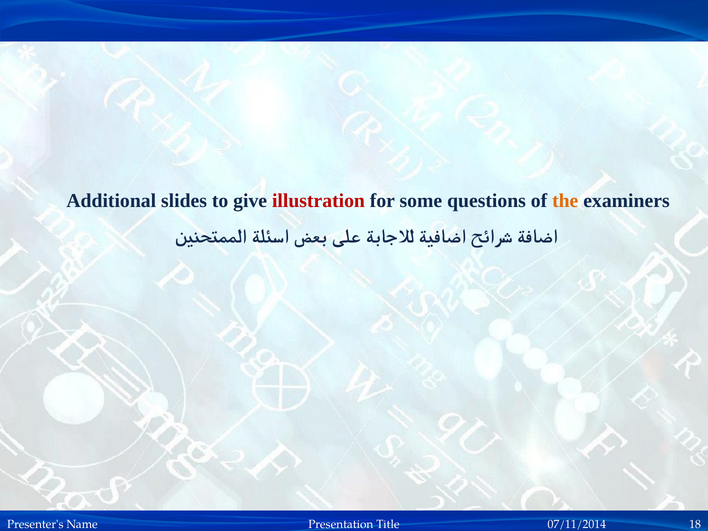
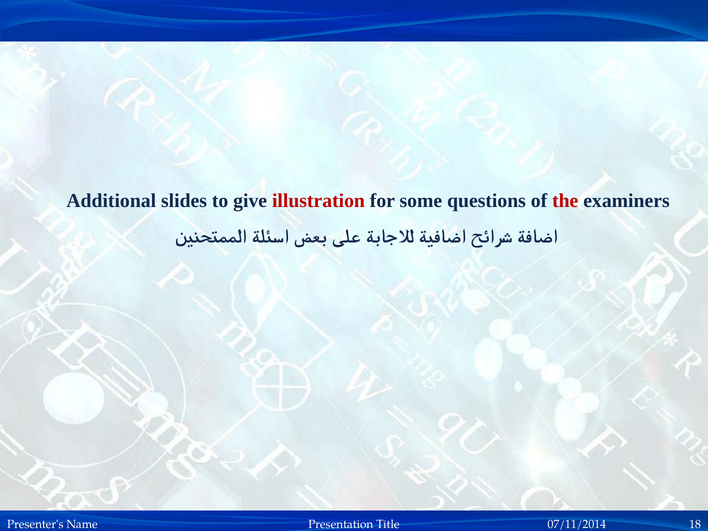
the colour: orange -> red
